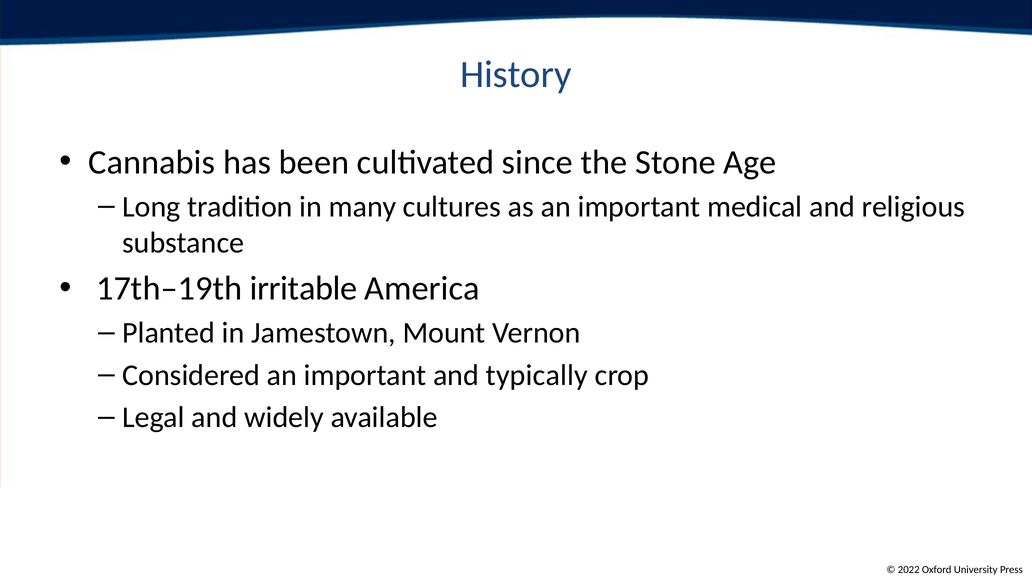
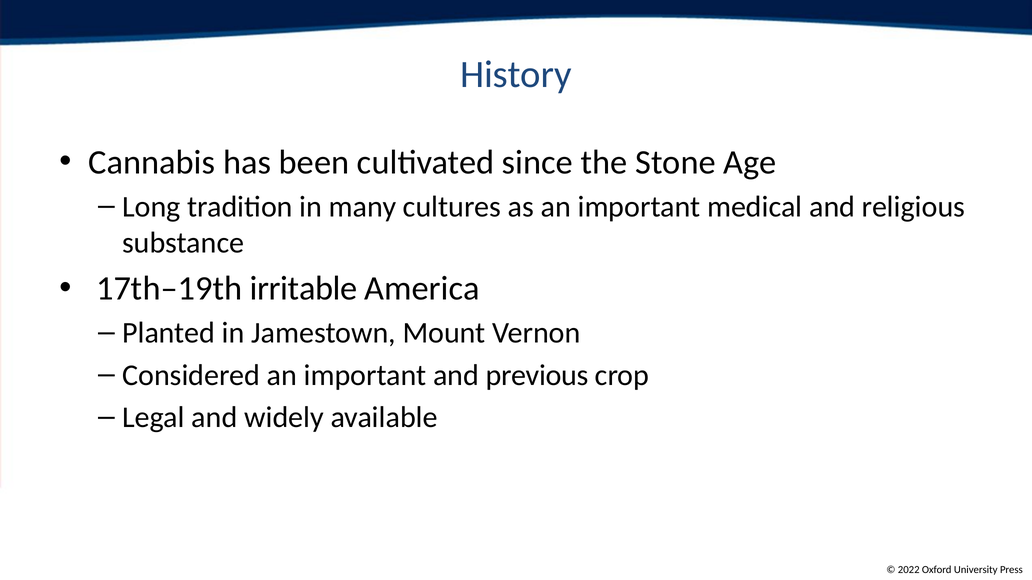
typically: typically -> previous
